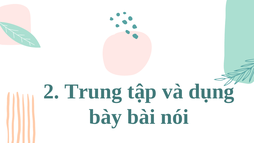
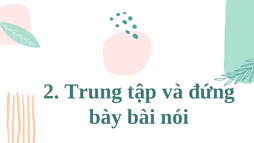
dụng: dụng -> đứng
